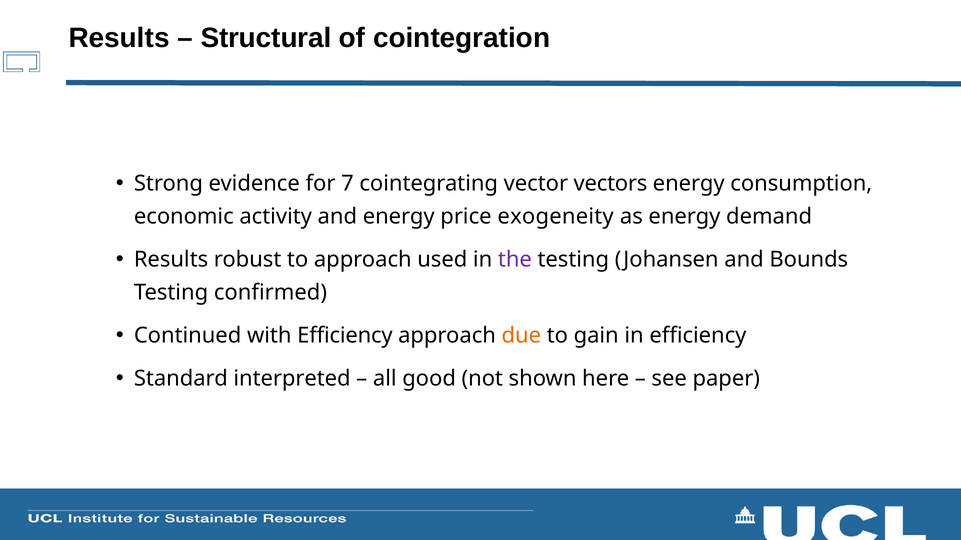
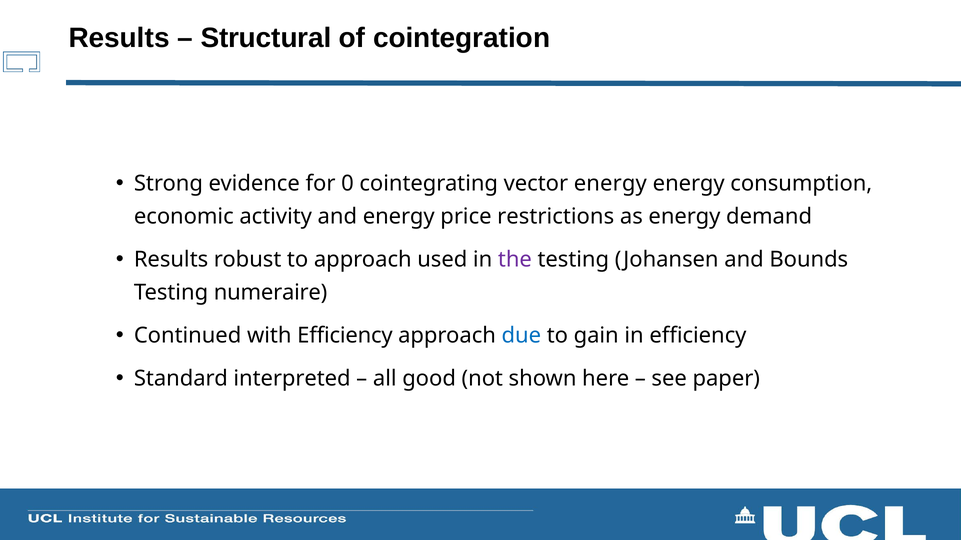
7: 7 -> 0
vector vectors: vectors -> energy
exogeneity: exogeneity -> restrictions
confirmed: confirmed -> numeraire
due colour: orange -> blue
